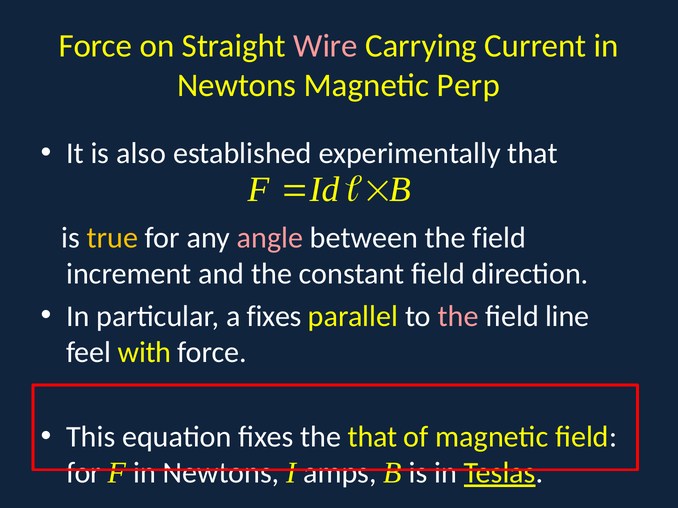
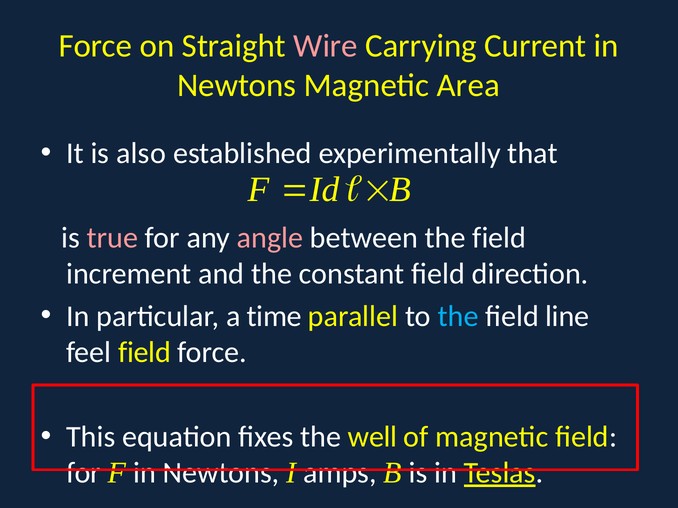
Perp: Perp -> Area
true colour: yellow -> pink
a fixes: fixes -> time
the at (458, 316) colour: pink -> light blue
feel with: with -> field
the that: that -> well
